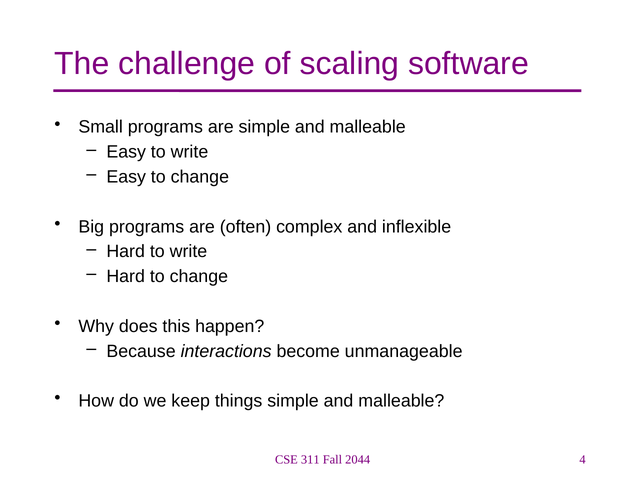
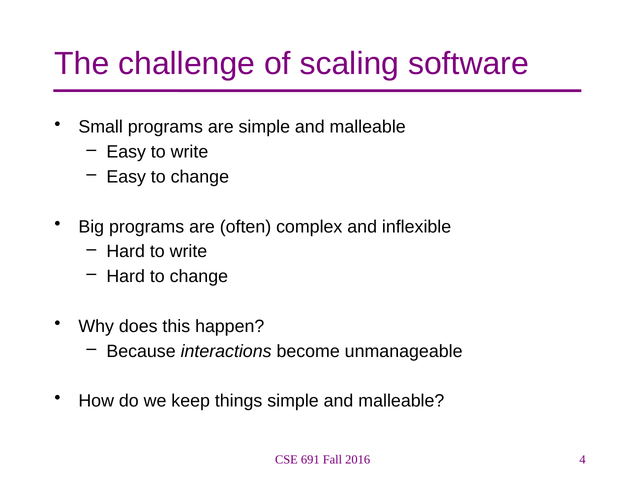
311: 311 -> 691
2044: 2044 -> 2016
